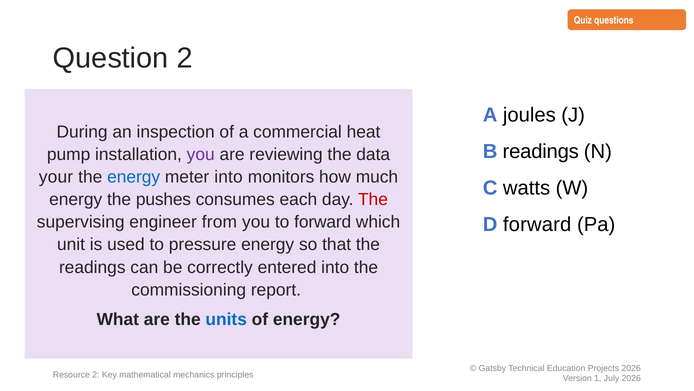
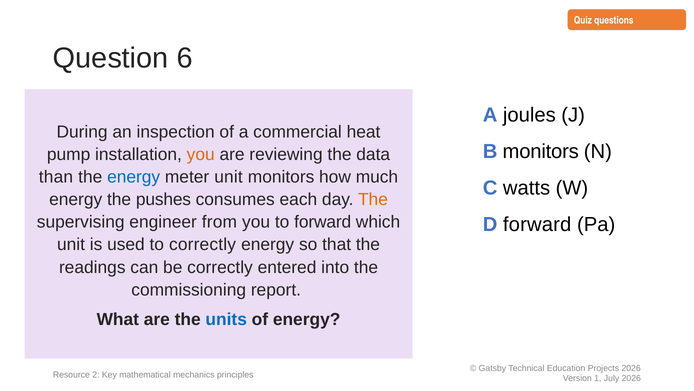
Question 2: 2 -> 6
B readings: readings -> monitors
you at (201, 154) colour: purple -> orange
your: your -> than
meter into: into -> unit
The at (373, 199) colour: red -> orange
to pressure: pressure -> correctly
